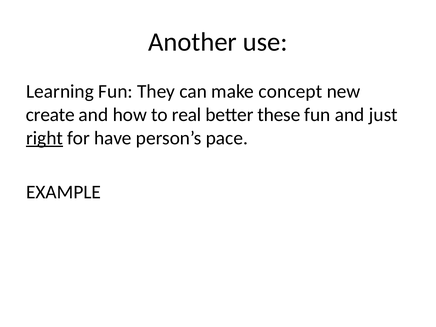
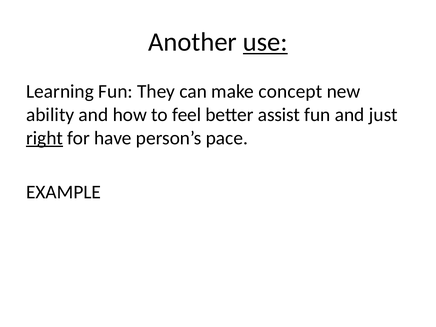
use underline: none -> present
create: create -> ability
real: real -> feel
these: these -> assist
